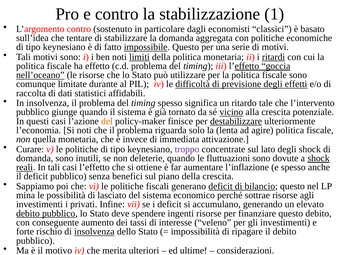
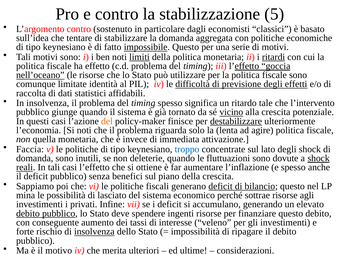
1: 1 -> 5
durante: durante -> identità
Curare: Curare -> Faccia
troppo colour: purple -> blue
